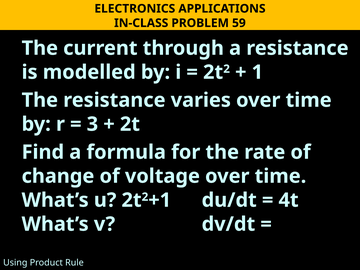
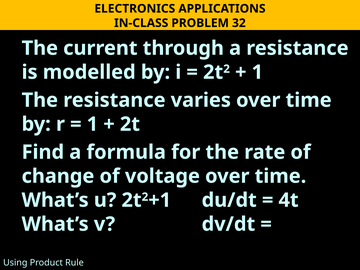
59: 59 -> 32
3 at (92, 124): 3 -> 1
